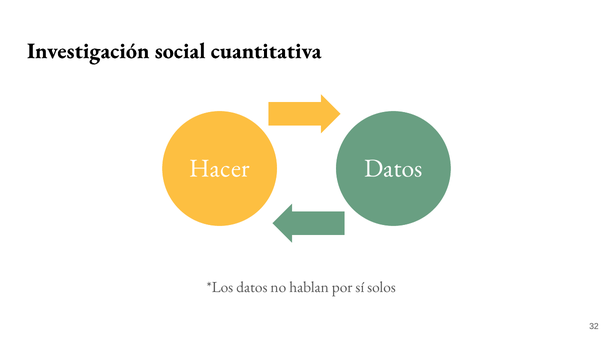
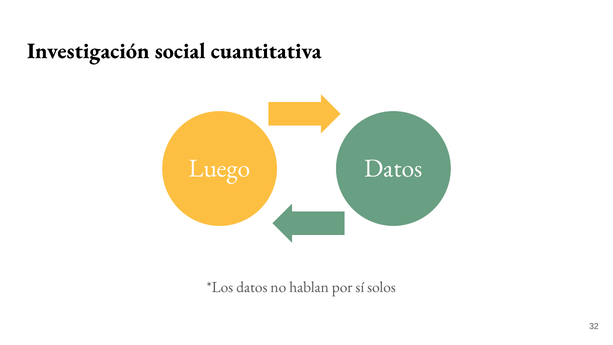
Hacer: Hacer -> Luego
